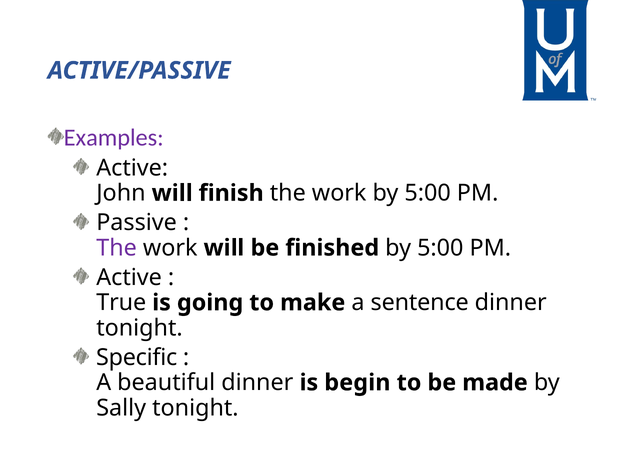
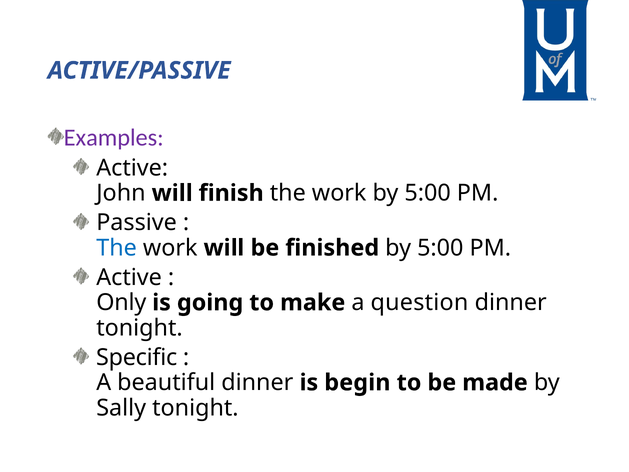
The at (117, 248) colour: purple -> blue
True: True -> Only
sentence: sentence -> question
